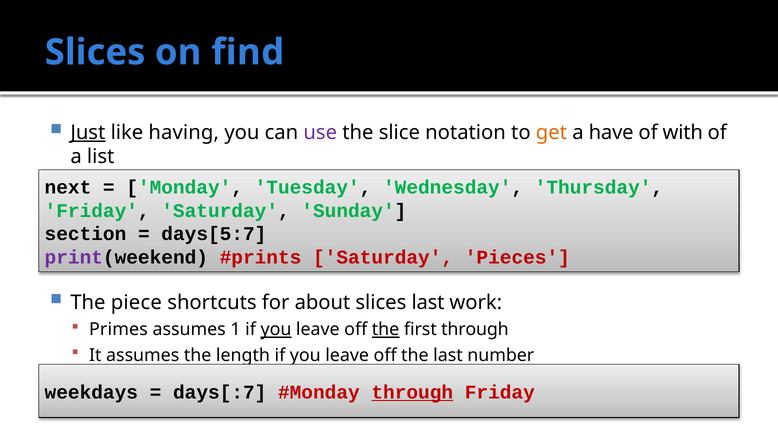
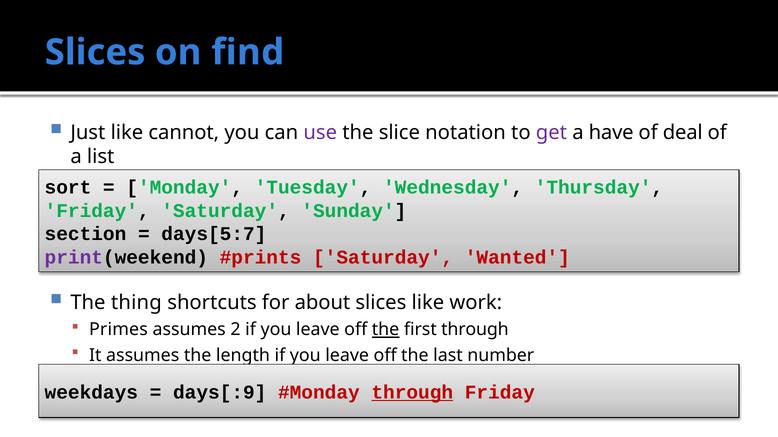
Just underline: present -> none
having: having -> cannot
get colour: orange -> purple
with: with -> deal
next: next -> sort
Pieces: Pieces -> Wanted
piece: piece -> thing
slices last: last -> like
1: 1 -> 2
you at (276, 330) underline: present -> none
days[:7: days[:7 -> days[:9
